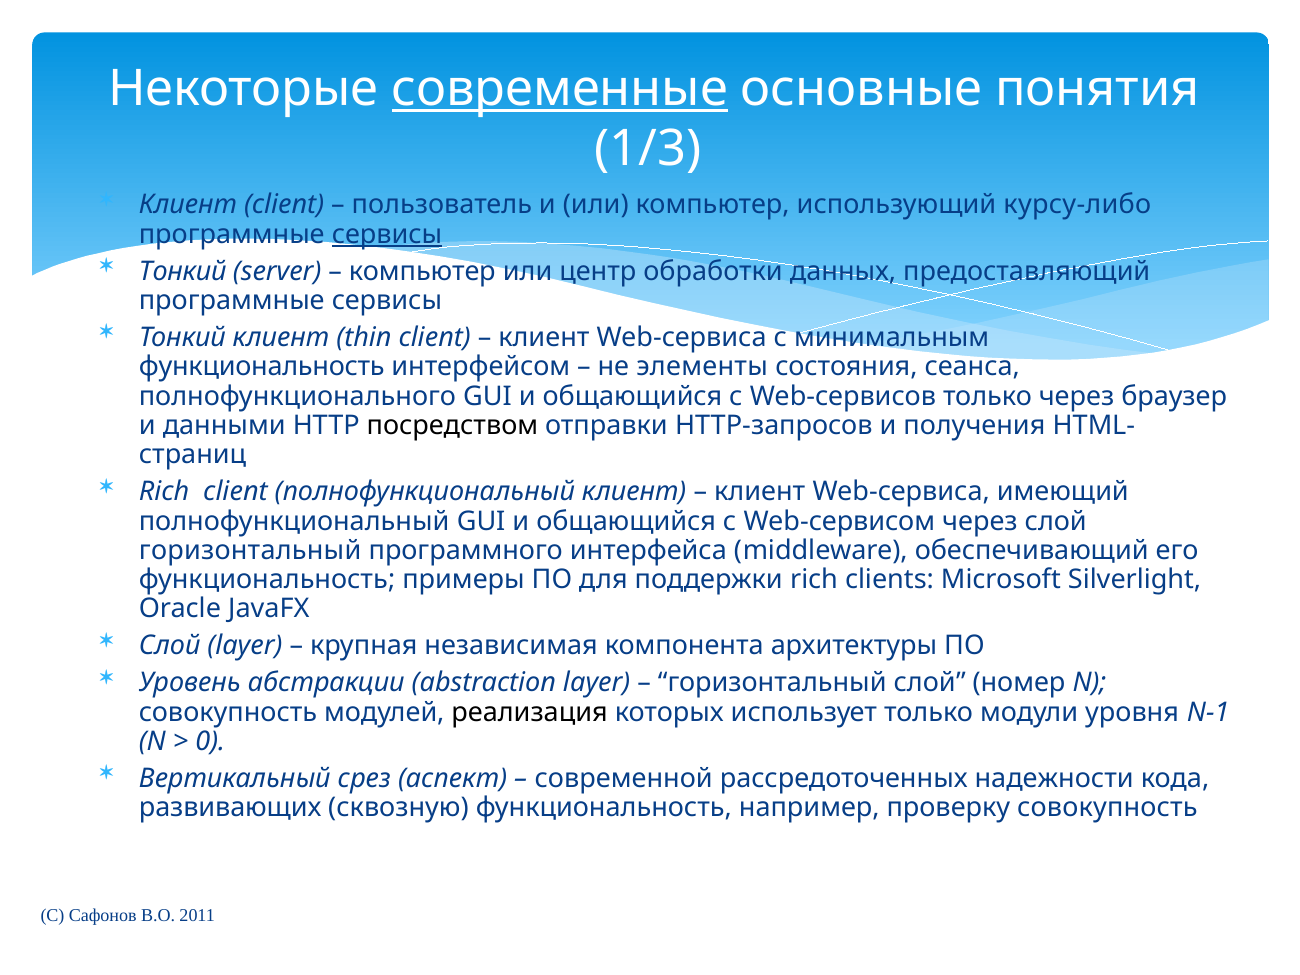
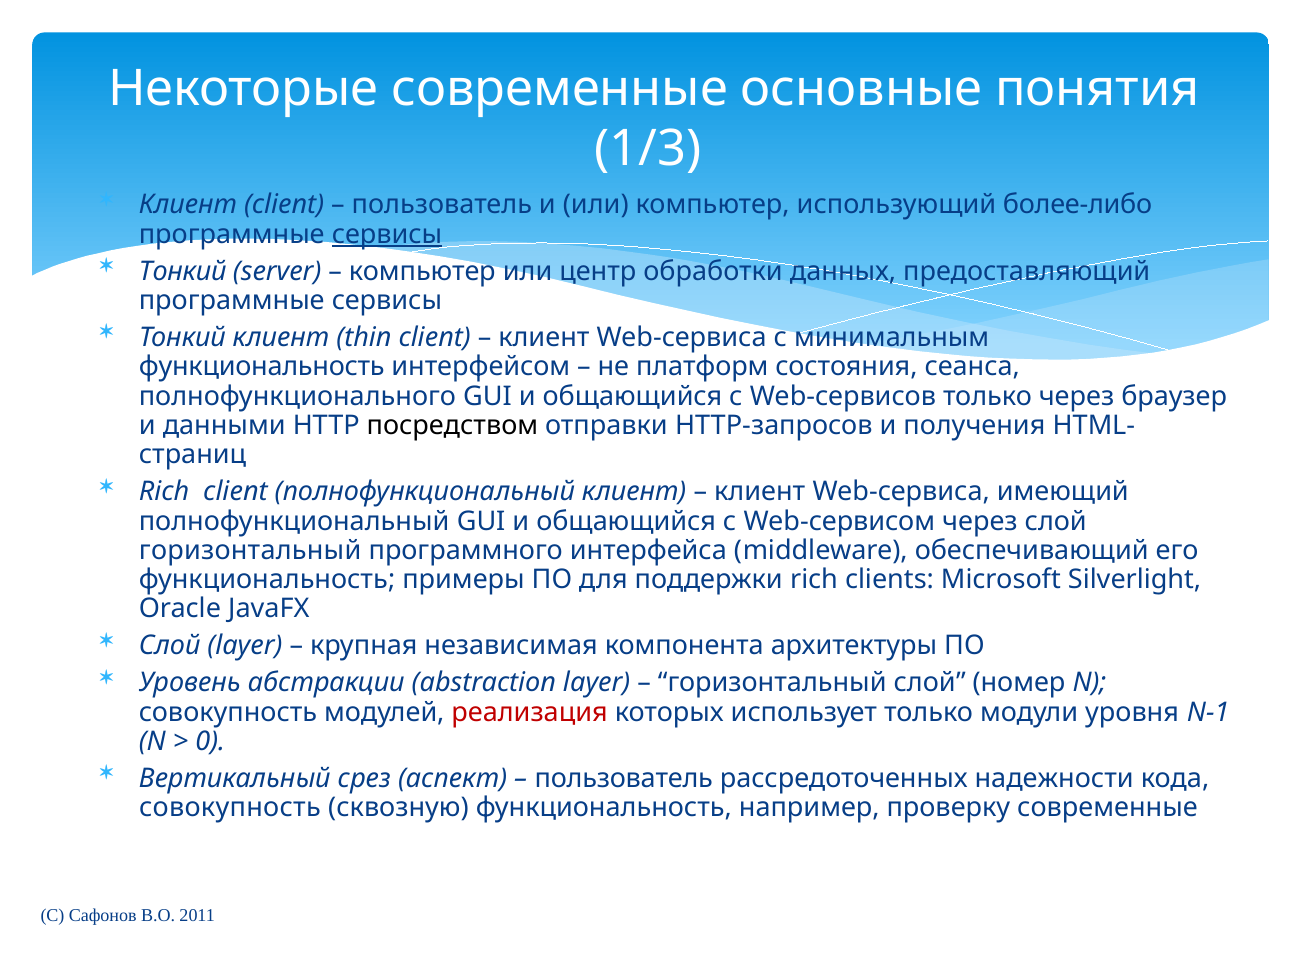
современные at (560, 88) underline: present -> none
курсу-либо: курсу-либо -> более-либо
элементы: элементы -> платформ
реализация colour: black -> red
современной at (624, 779): современной -> пользователь
развивающих at (230, 808): развивающих -> совокупность
проверку совокупность: совокупность -> современные
